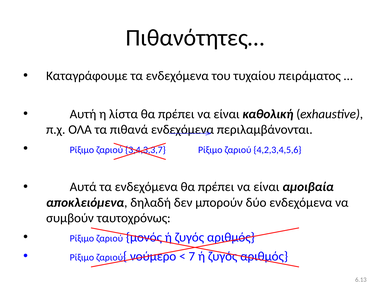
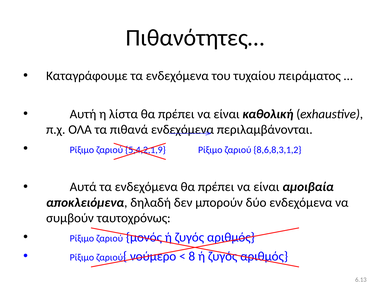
3,4,3,3,7: 3,4,3,3,7 -> 5,4,2,1,9
4,2,3,4,5,6: 4,2,3,4,5,6 -> 8,6,8,3,1,2
7: 7 -> 8
